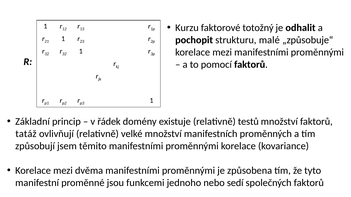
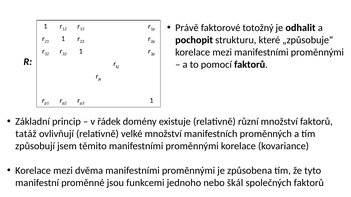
Kurzu: Kurzu -> Právě
malé: malé -> které
testů: testů -> různí
sedí: sedí -> škál
